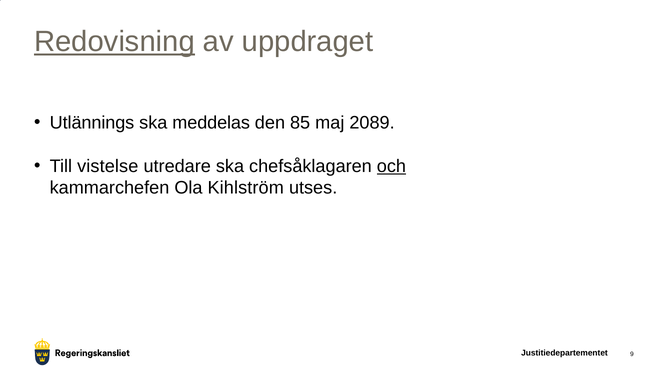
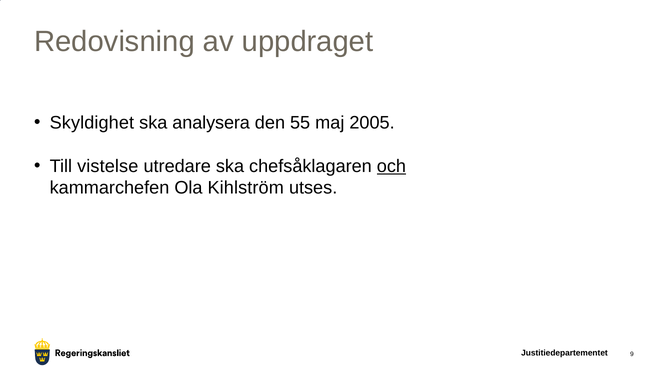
Redovisning underline: present -> none
Utlännings: Utlännings -> Skyldighet
meddelas: meddelas -> analysera
85: 85 -> 55
2089: 2089 -> 2005
